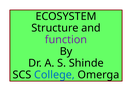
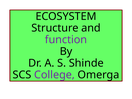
College colour: blue -> purple
